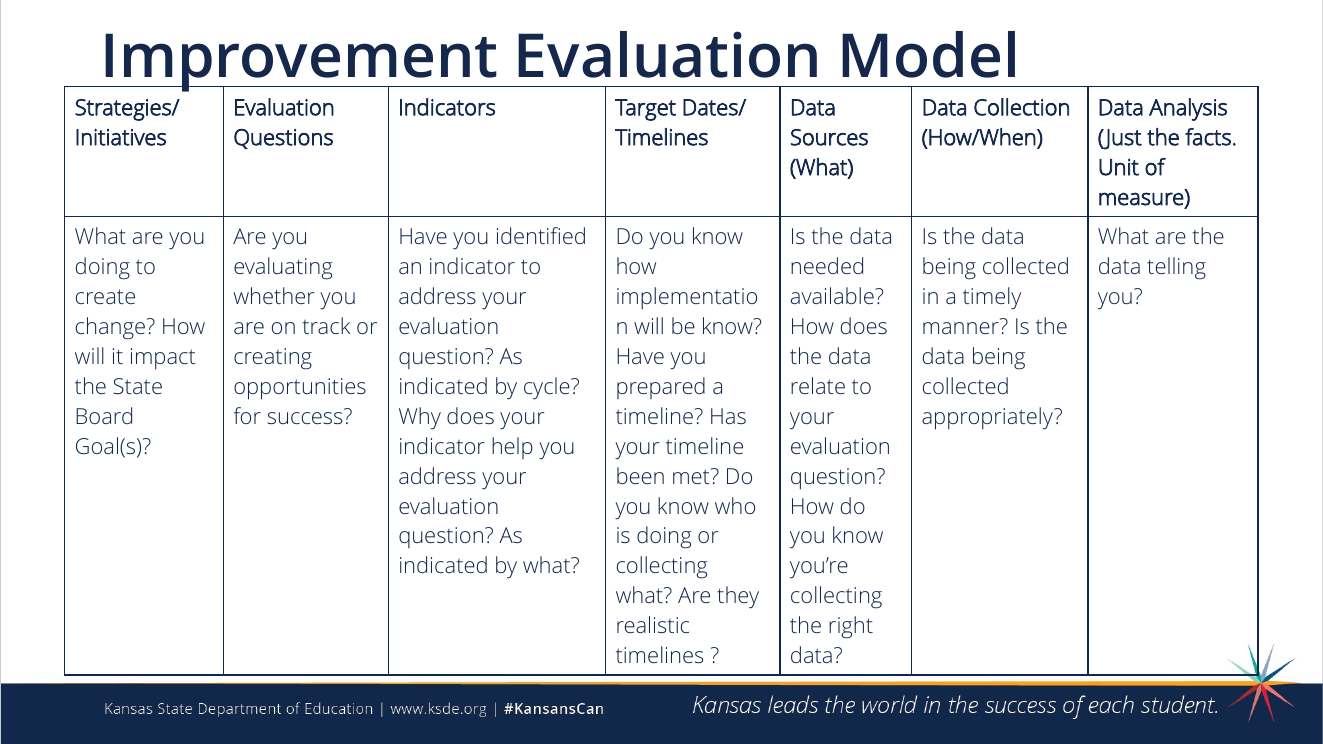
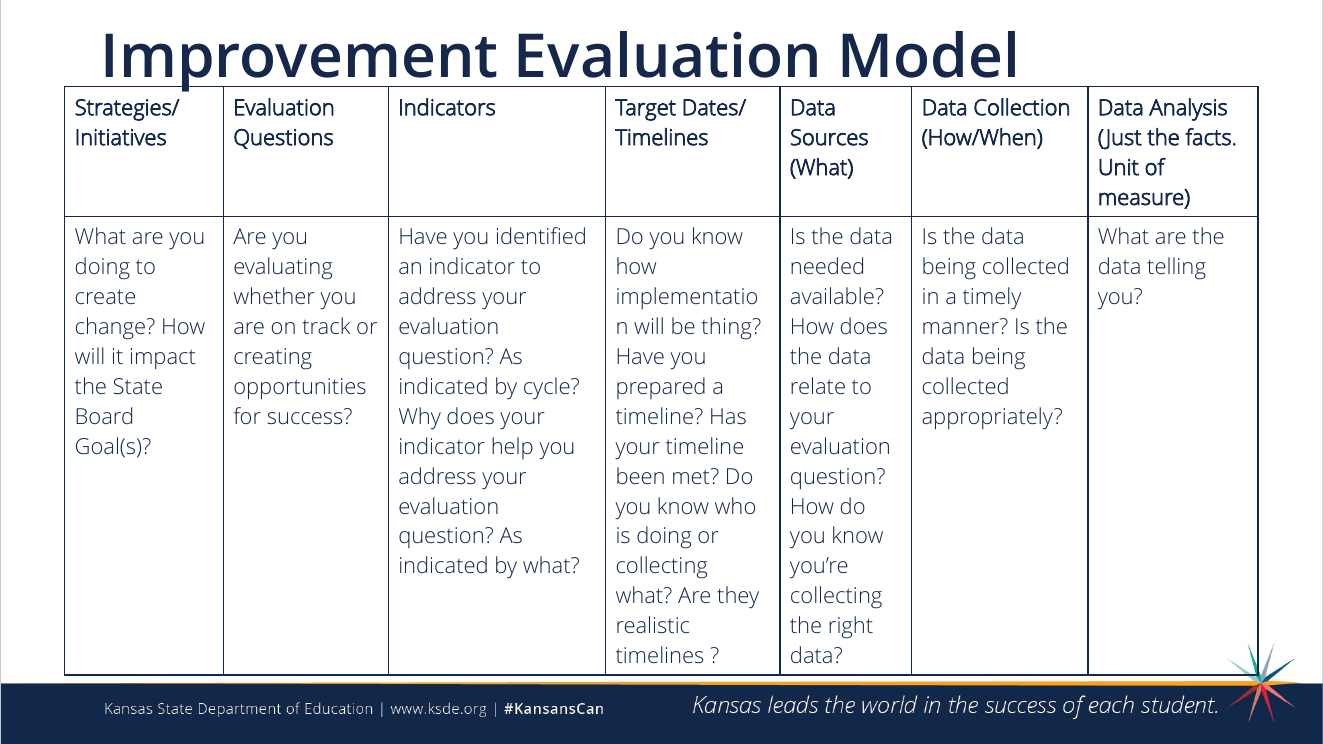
be know: know -> thing
